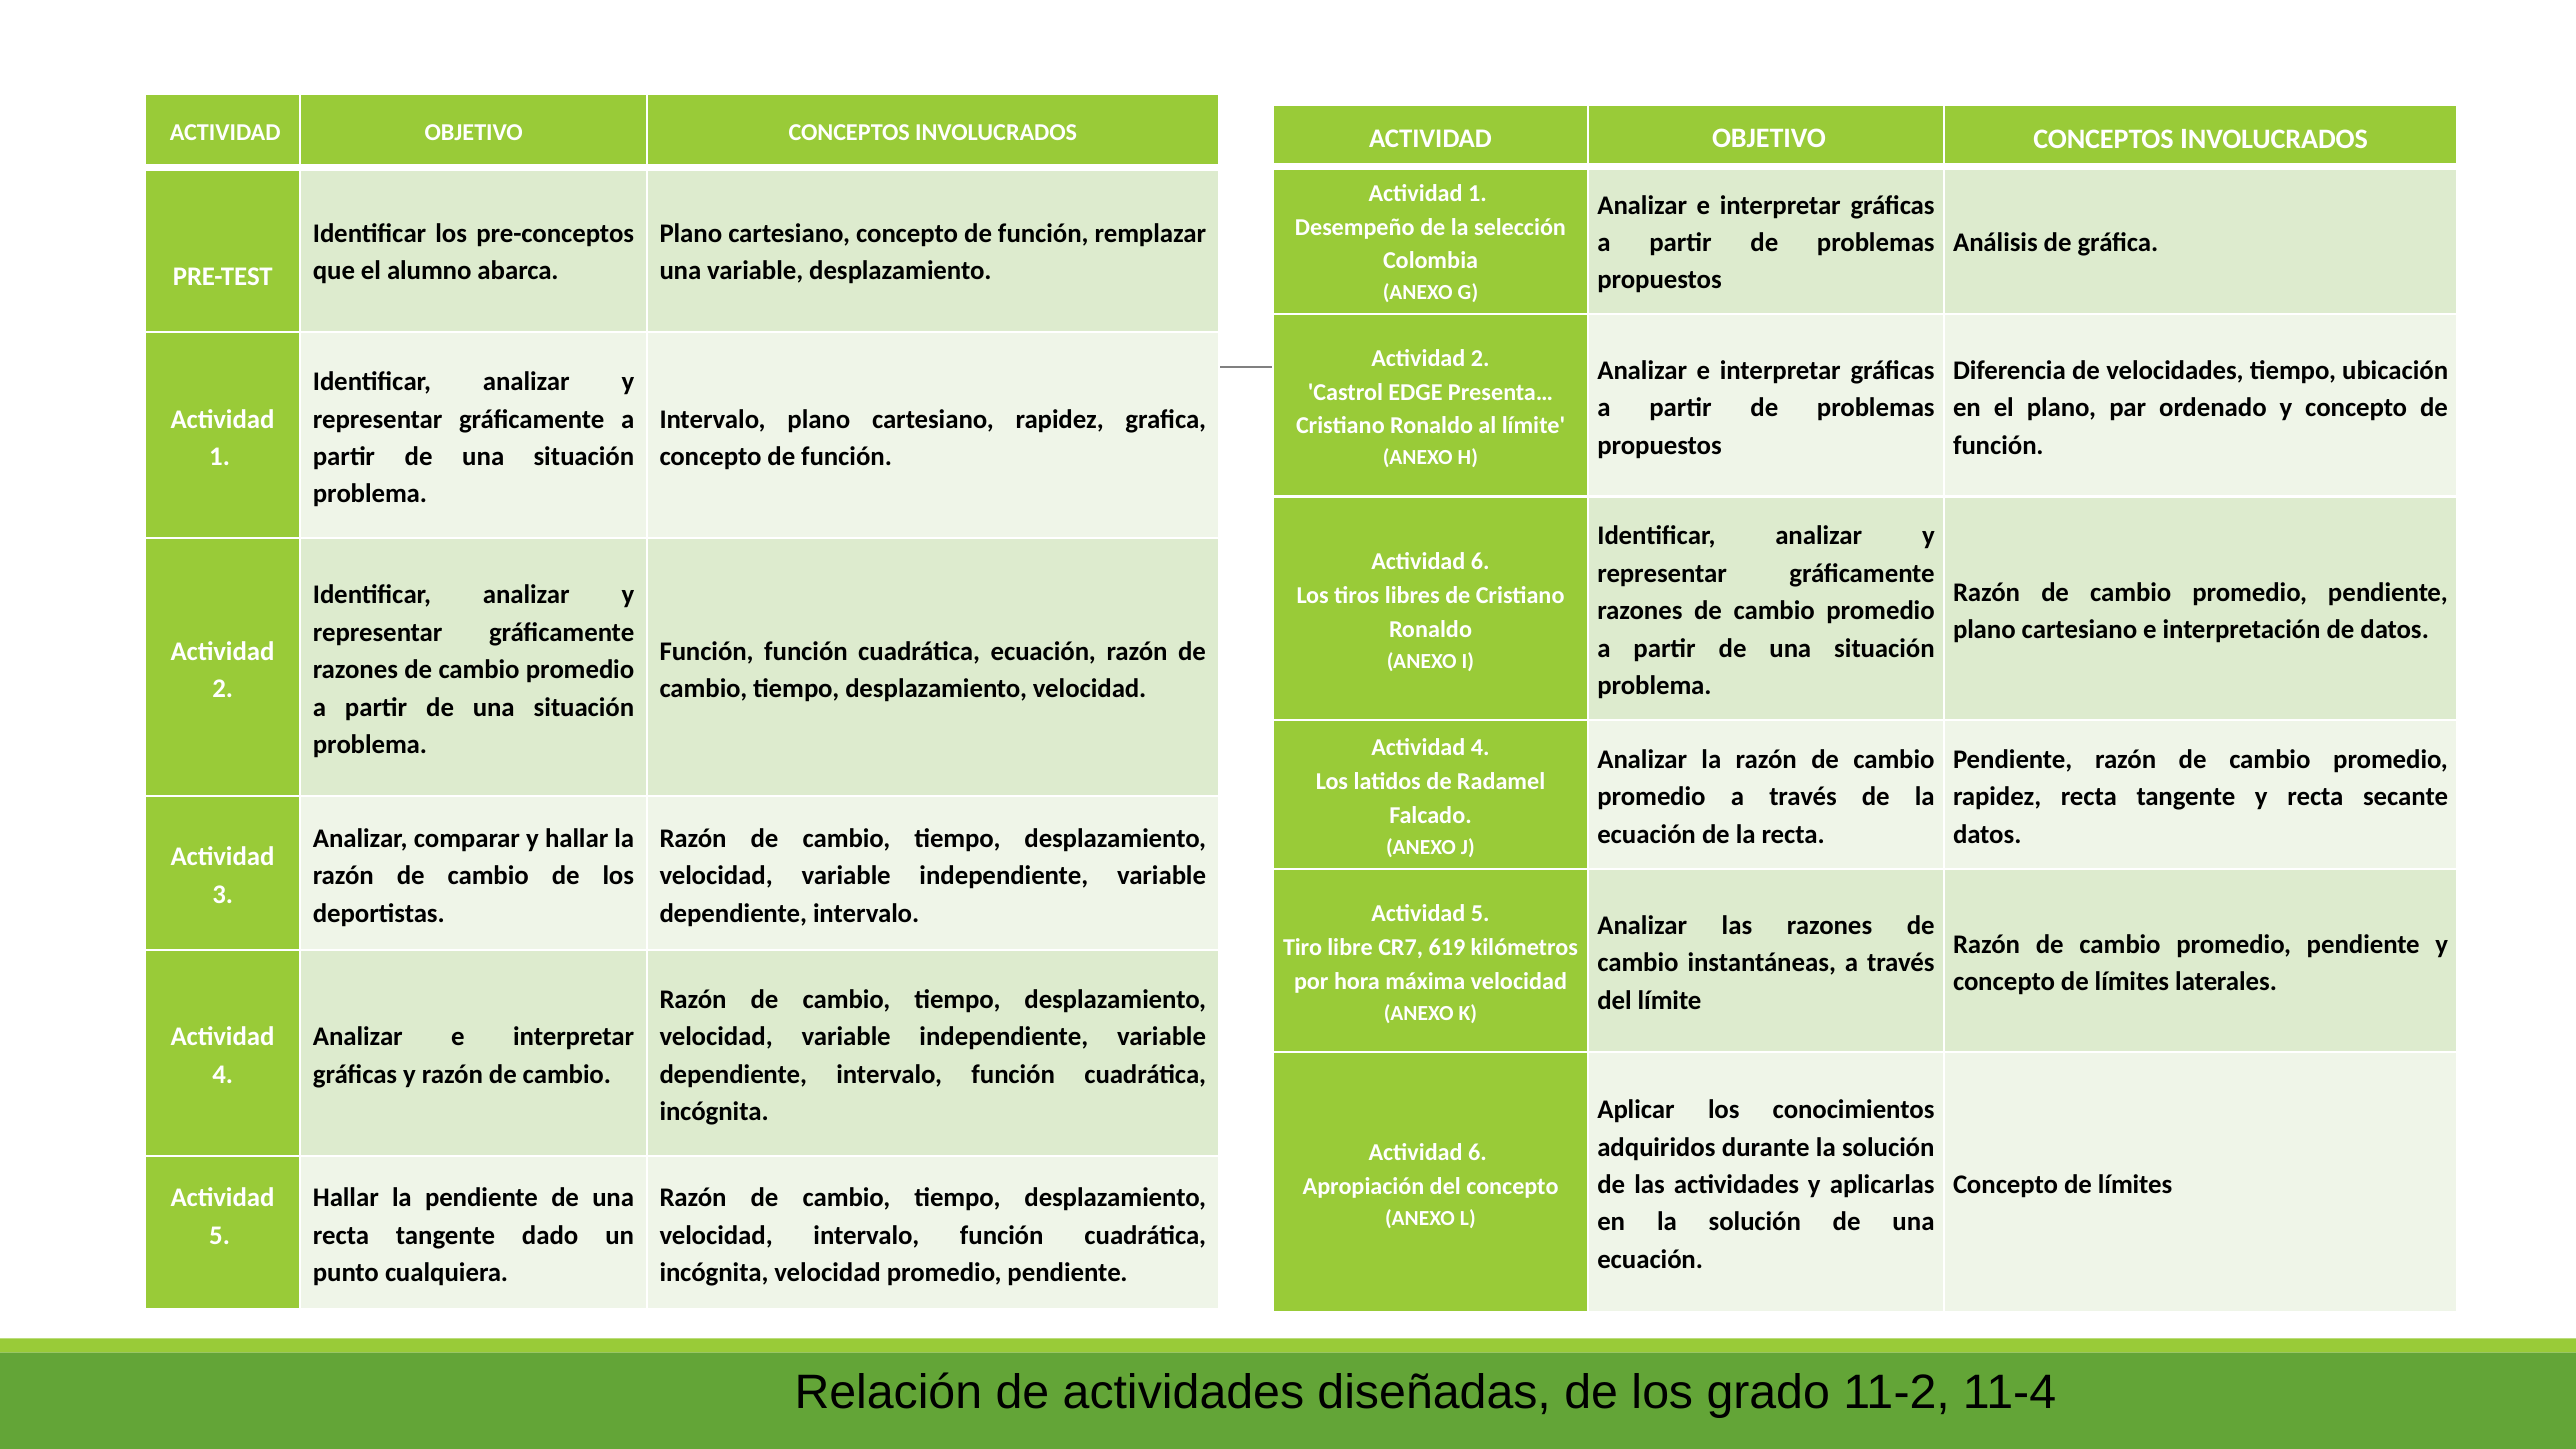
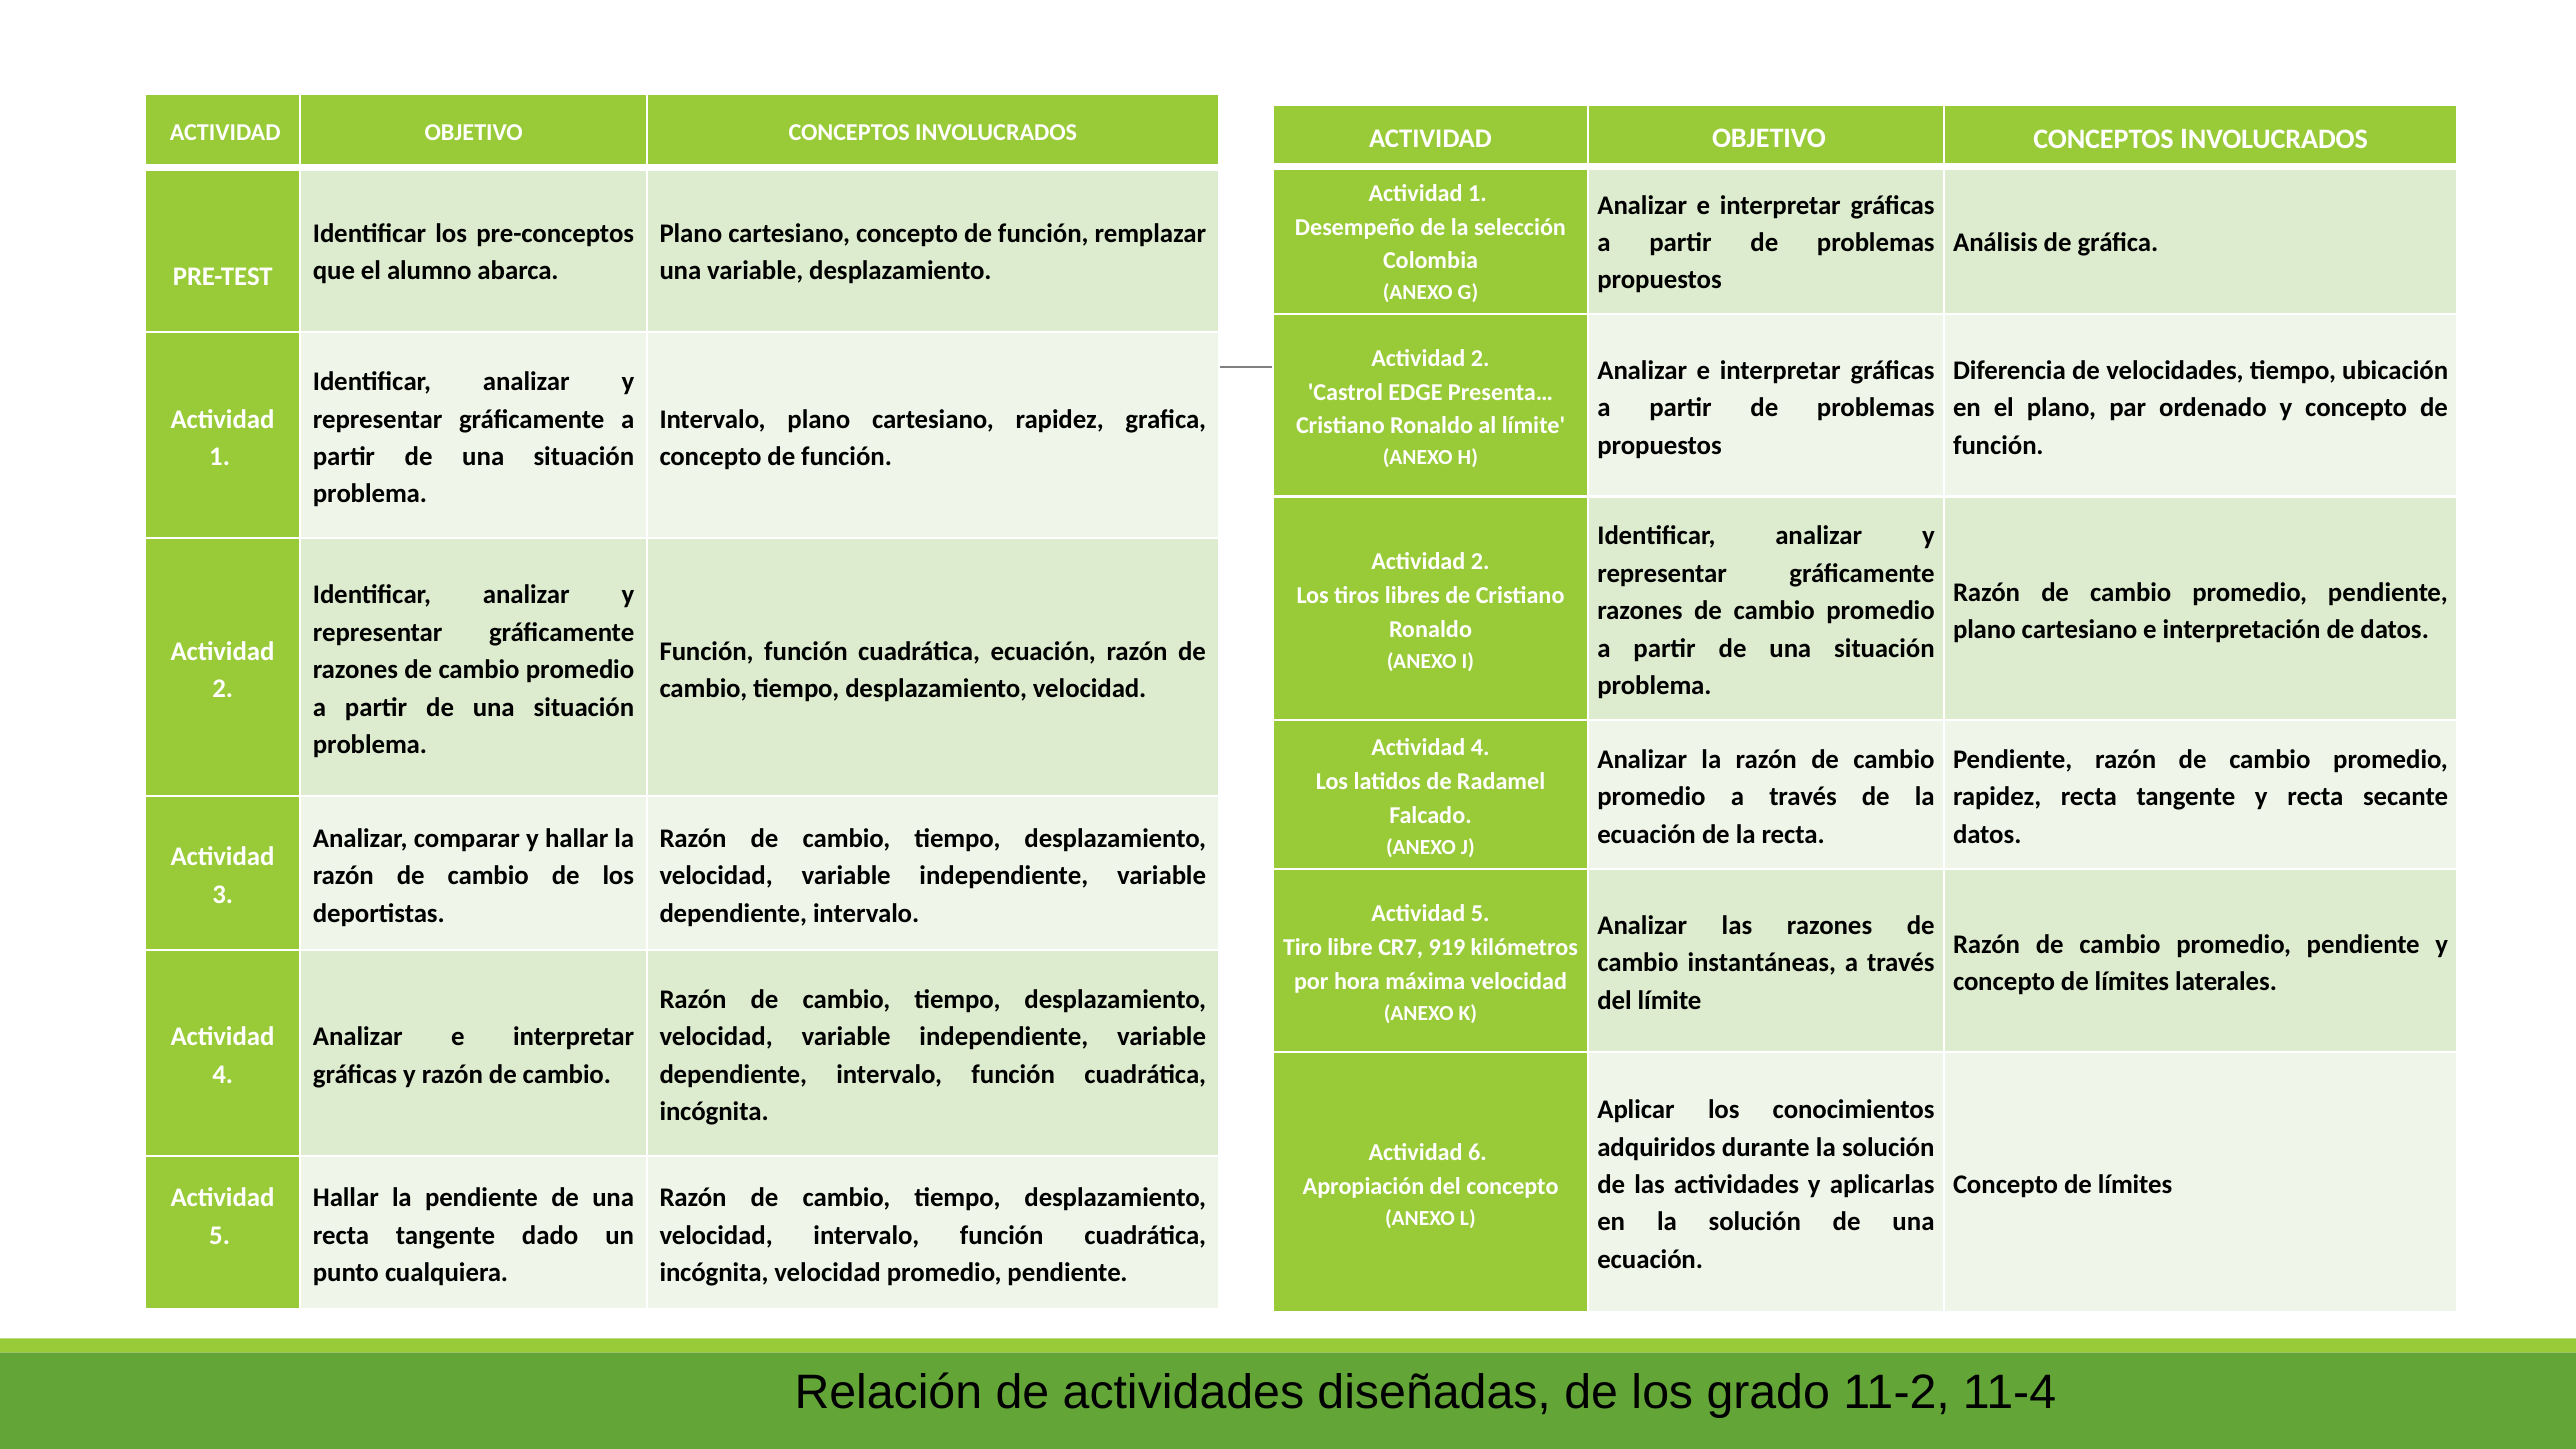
6 at (1480, 562): 6 -> 2
619: 619 -> 919
